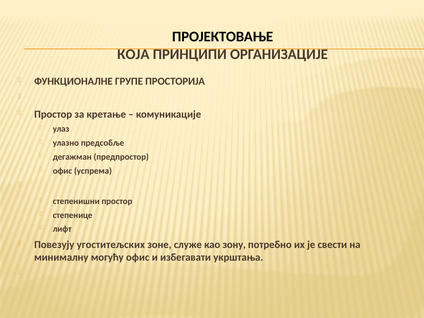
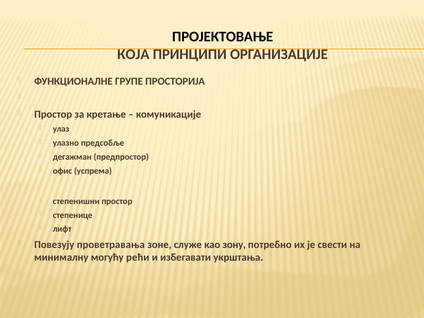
угоститељских: угоститељских -> проветравања
могућу офис: офис -> рећи
